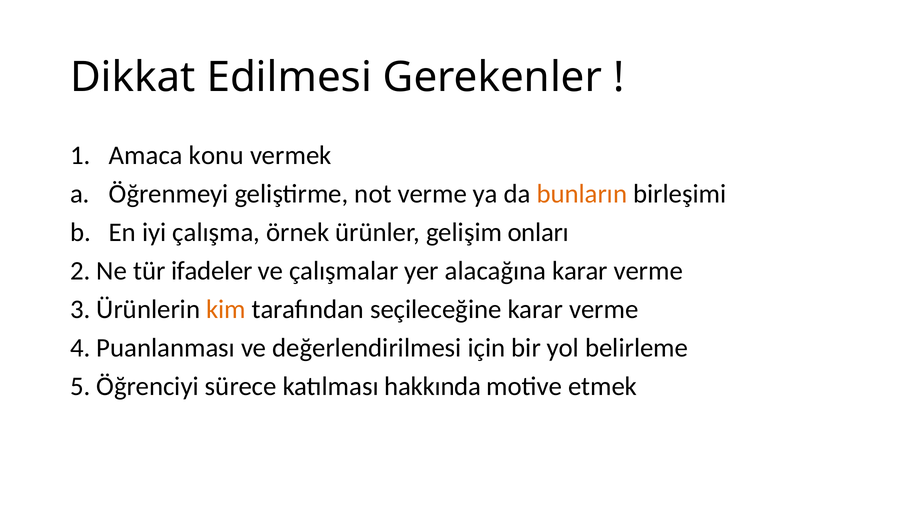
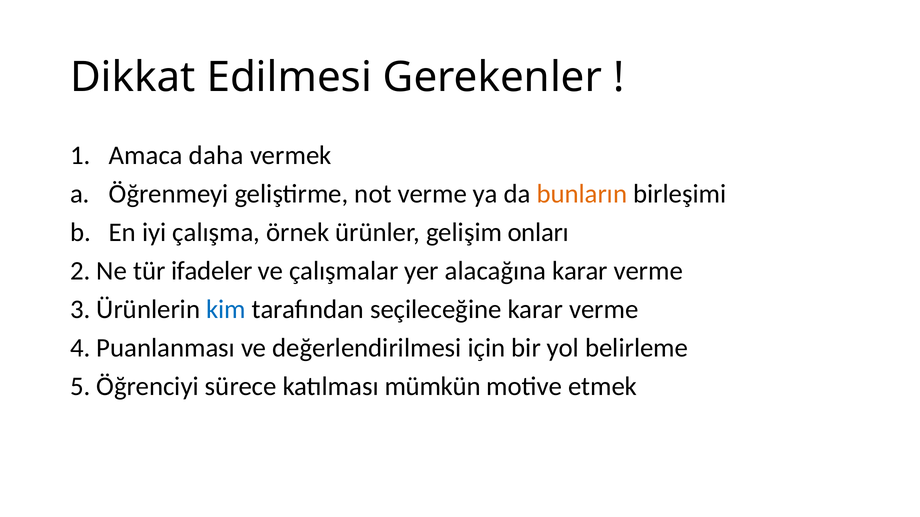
konu: konu -> daha
kim colour: orange -> blue
hakkında: hakkında -> mümkün
